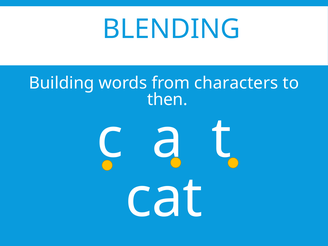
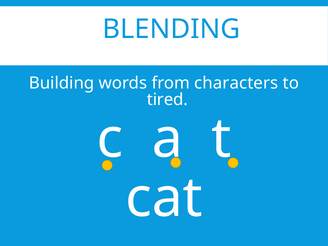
then: then -> tired
